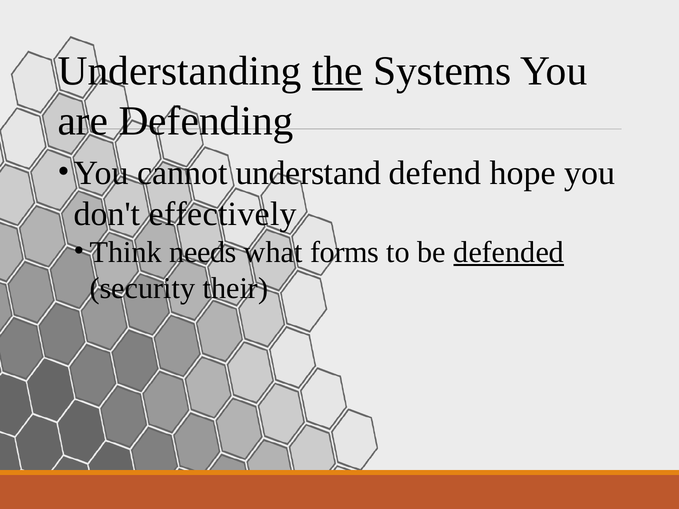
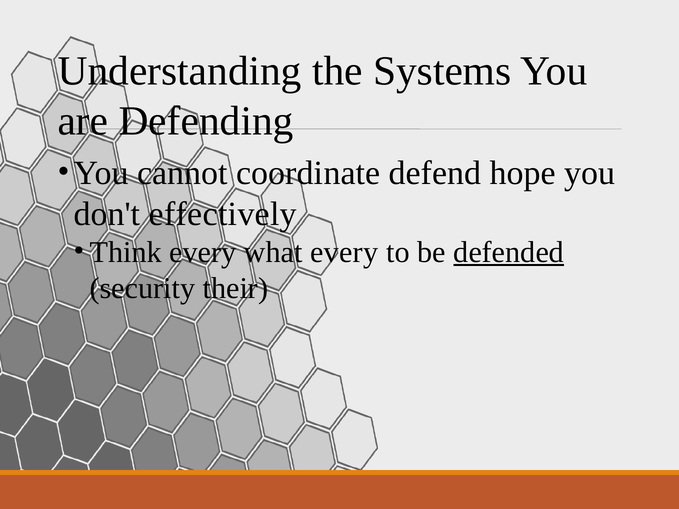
the underline: present -> none
understand: understand -> coordinate
Think needs: needs -> every
what forms: forms -> every
